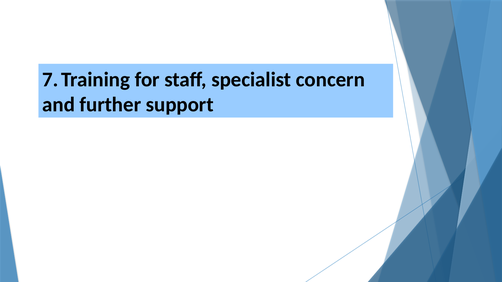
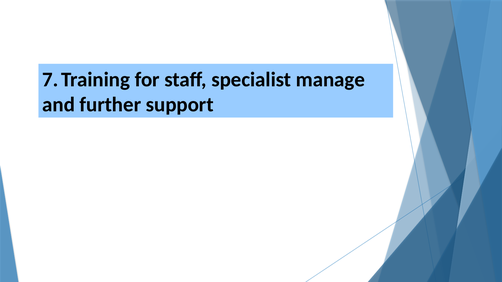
concern: concern -> manage
